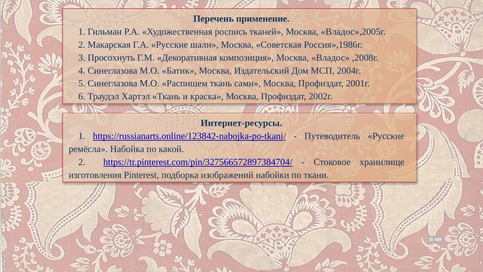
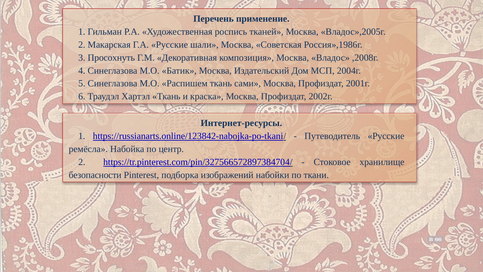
какой: какой -> центр
изготовления: изготовления -> безопасности
